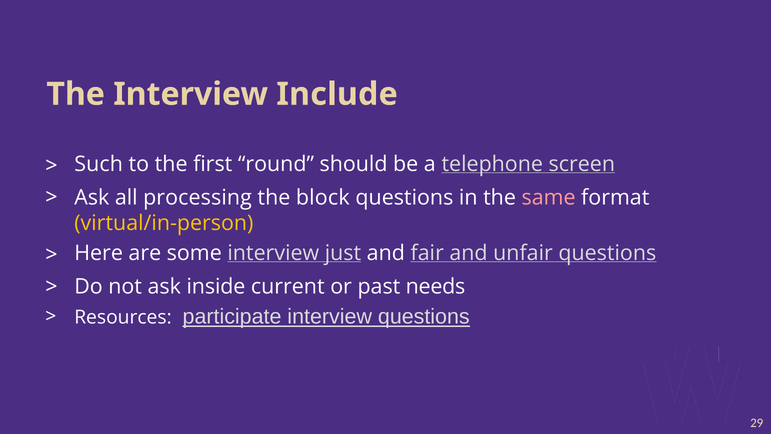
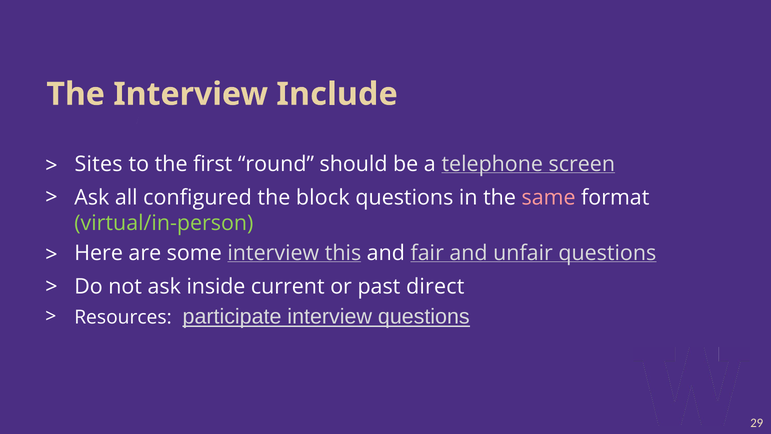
Such: Such -> Sites
processing: processing -> configured
virtual/in-person colour: yellow -> light green
just: just -> this
needs: needs -> direct
